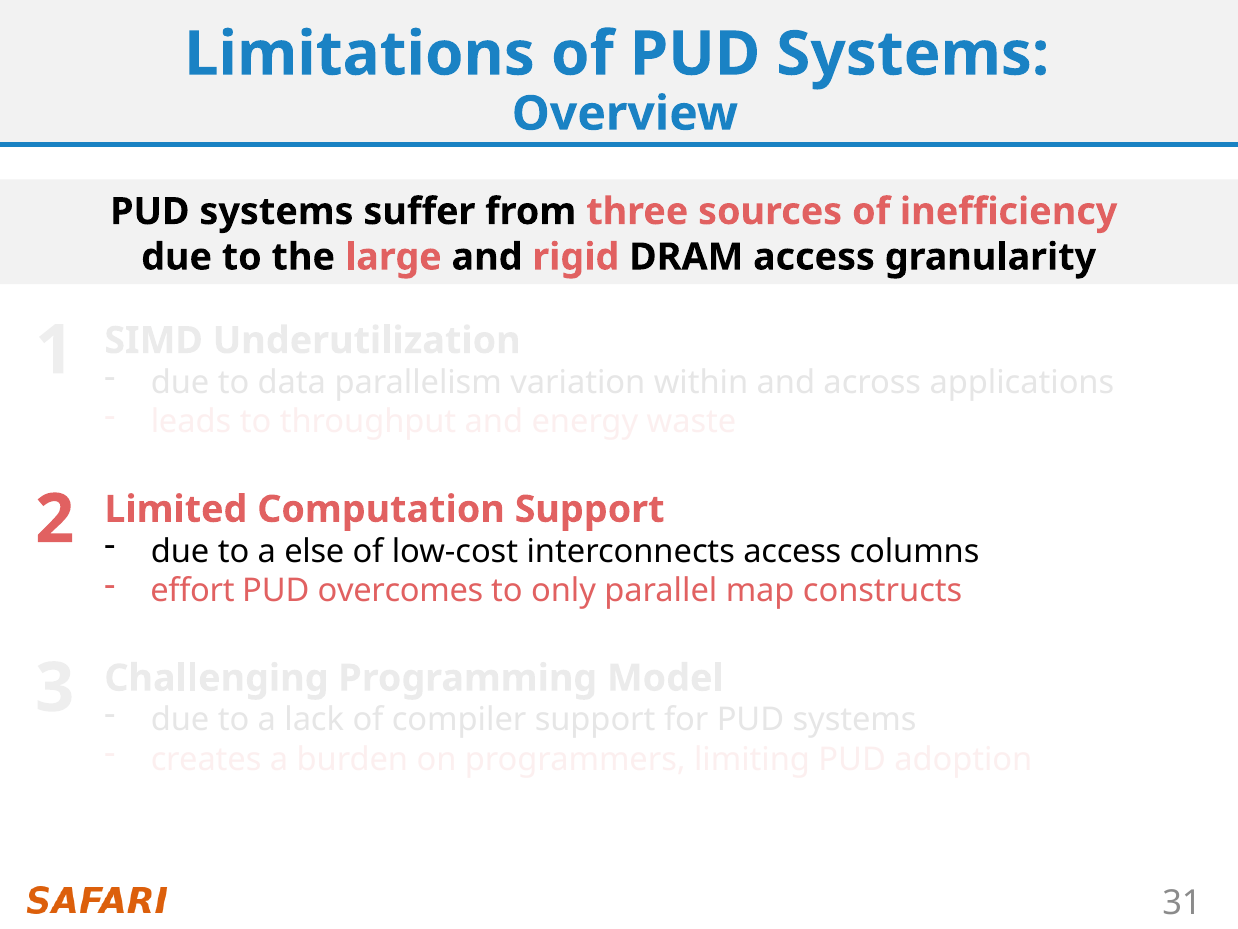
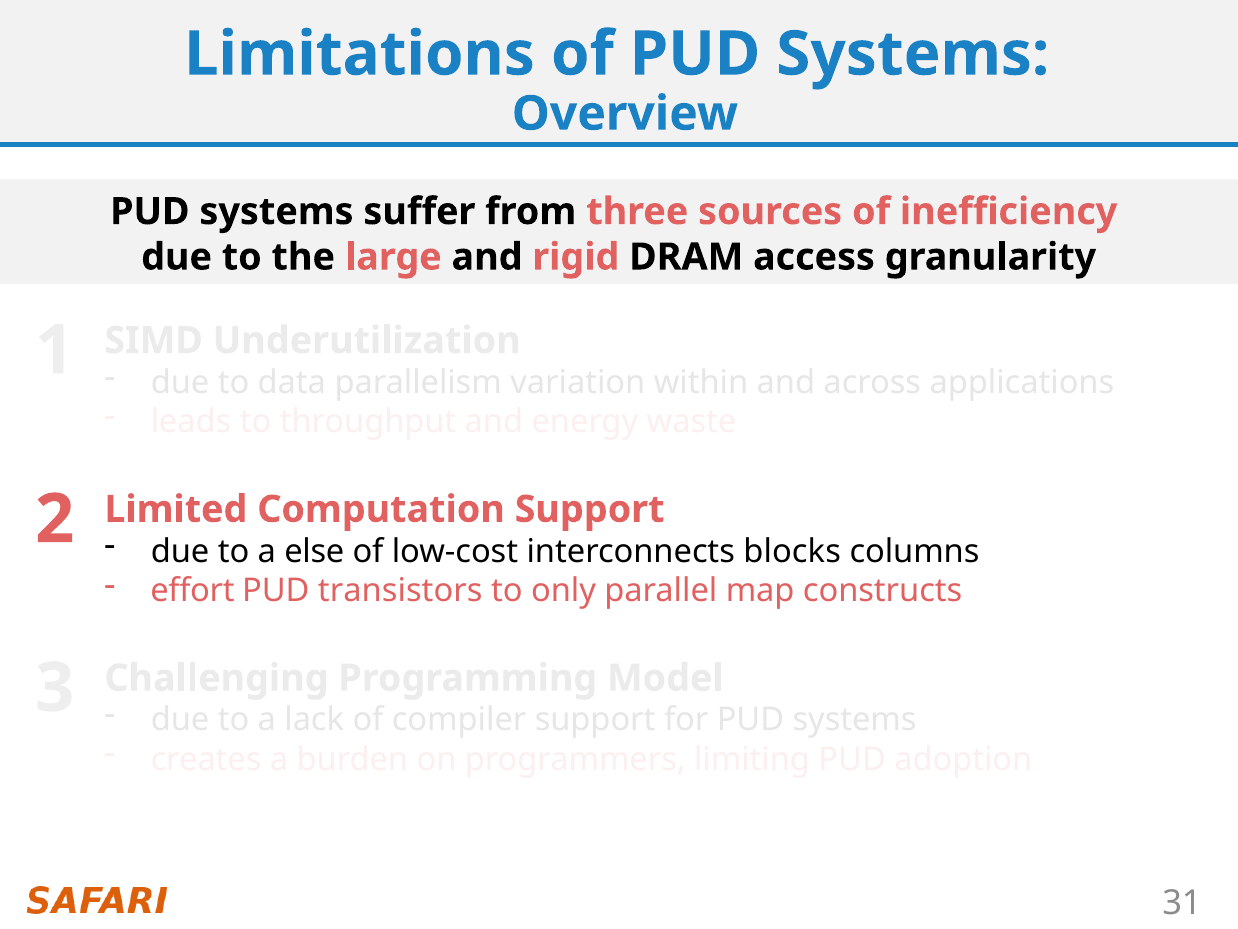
interconnects access: access -> blocks
overcomes: overcomes -> transistors
